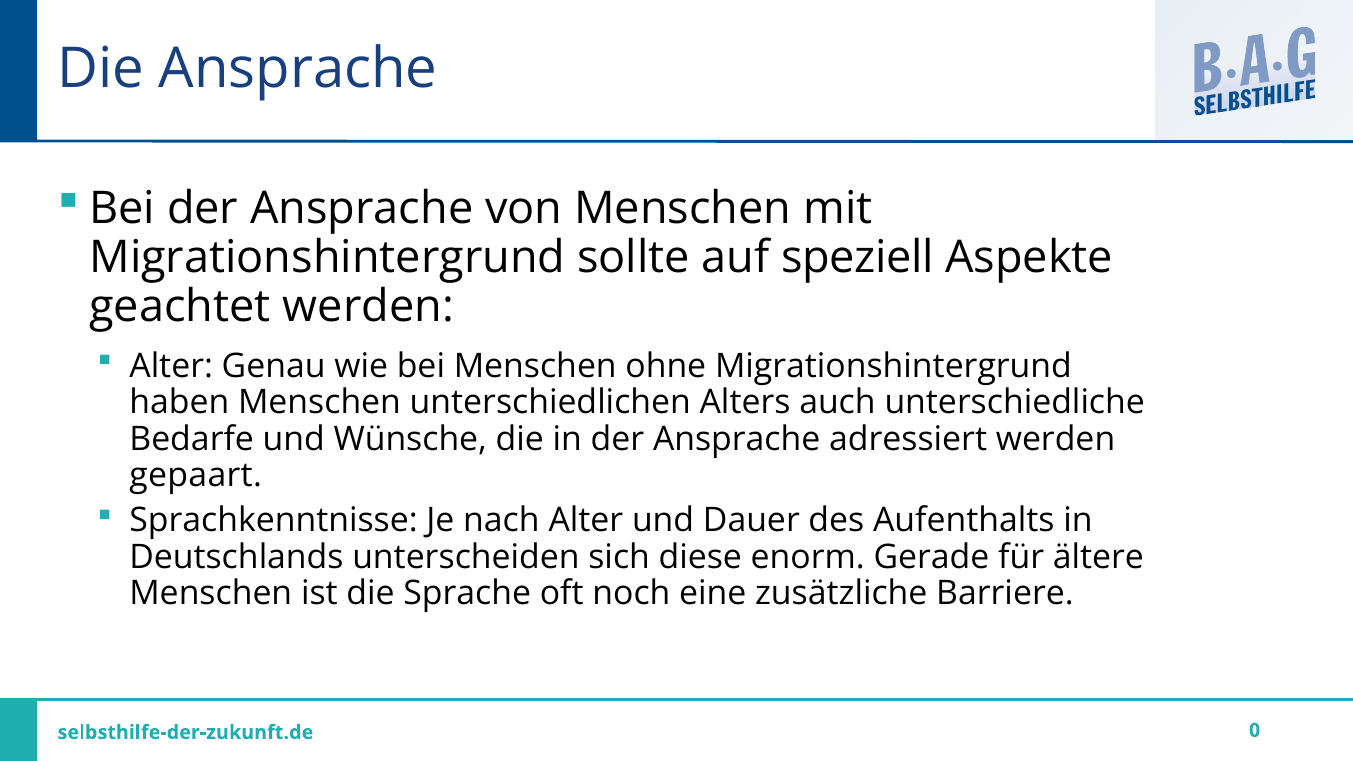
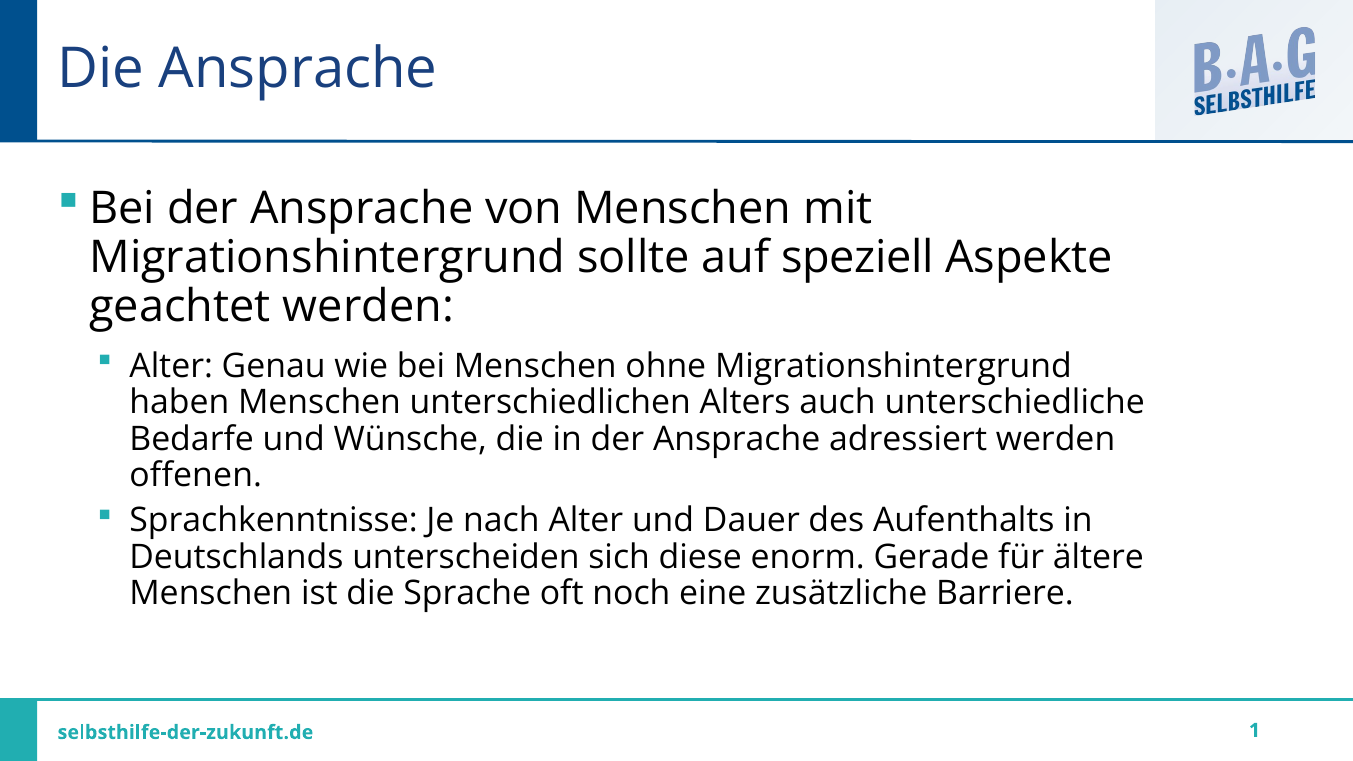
gepaart: gepaart -> offenen
0: 0 -> 1
